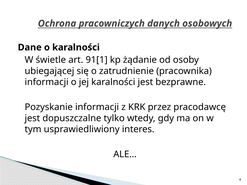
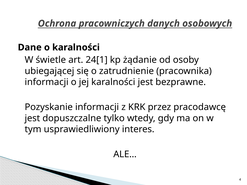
91[1: 91[1 -> 24[1
